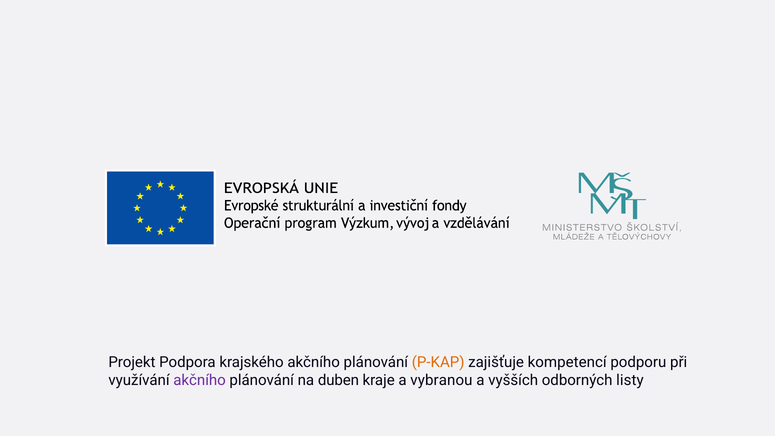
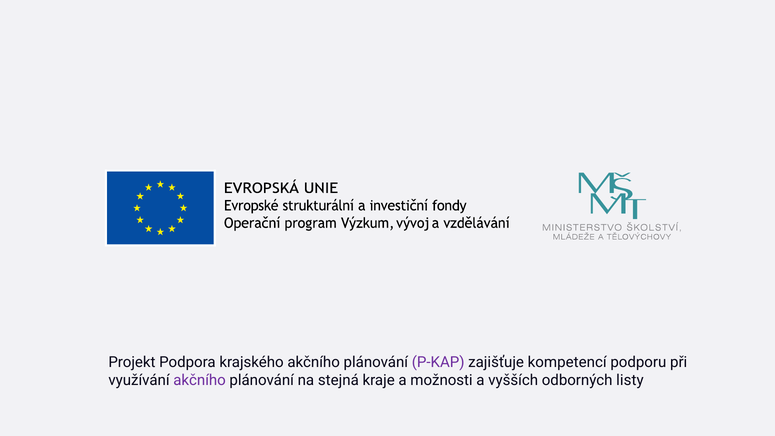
P-KAP colour: orange -> purple
duben: duben -> stejná
vybranou: vybranou -> možnosti
